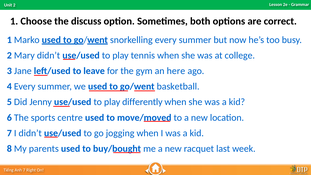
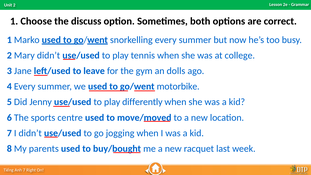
here: here -> dolls
basketball: basketball -> motorbike
